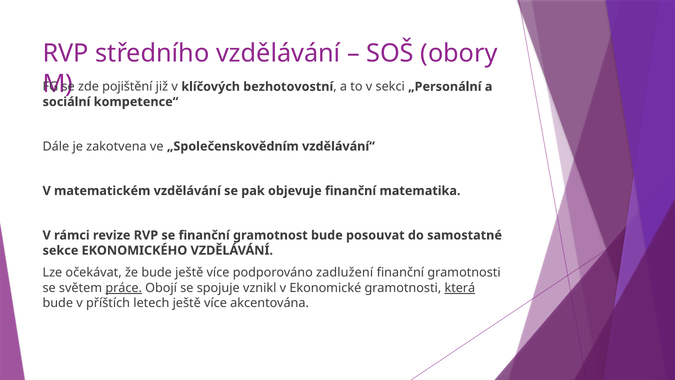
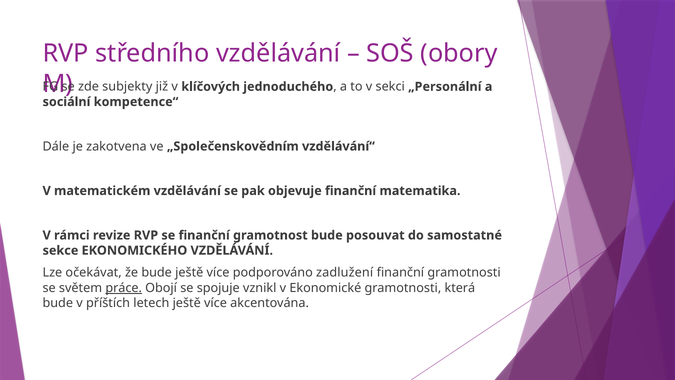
pojištění: pojištění -> subjekty
bezhotovostní: bezhotovostní -> jednoduchého
která underline: present -> none
